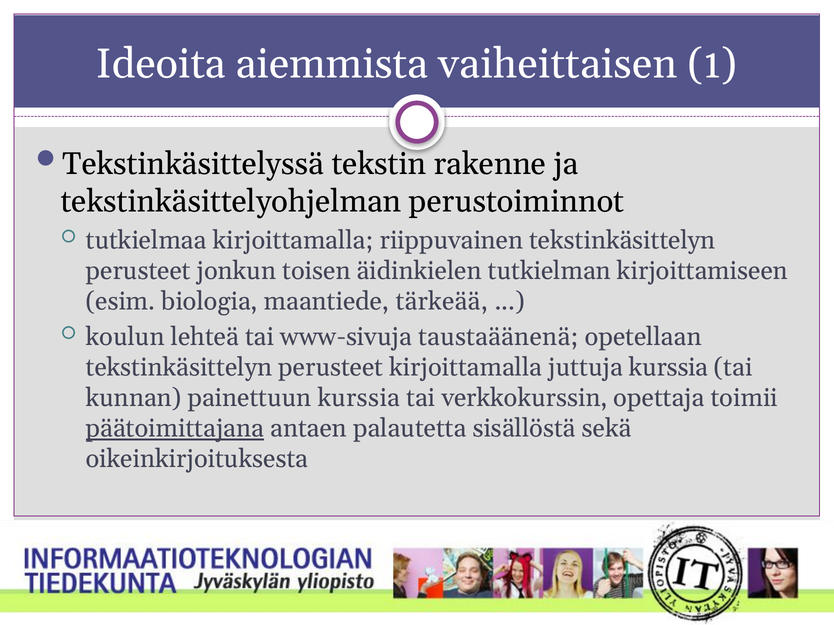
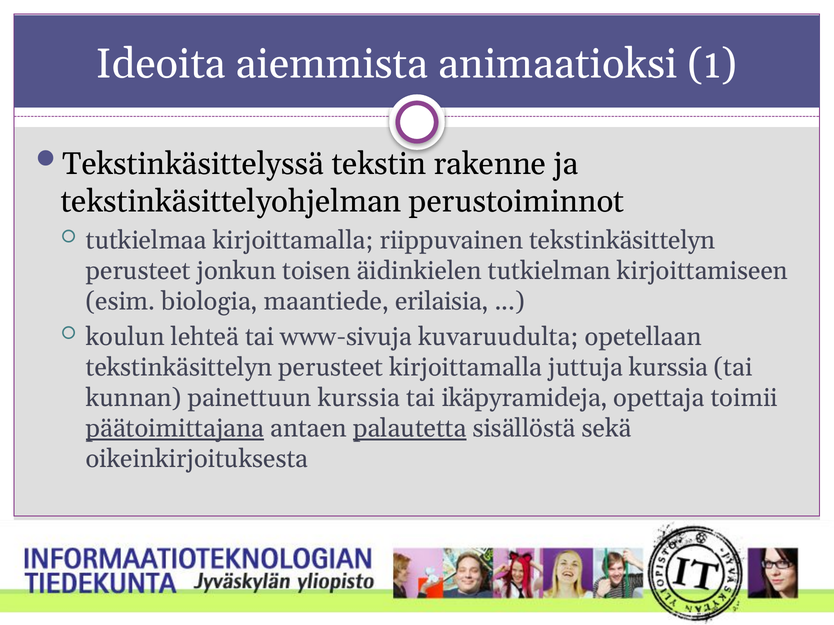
vaiheittaisen: vaiheittaisen -> animaatioksi
tärkeää: tärkeää -> erilaisia
taustaäänenä: taustaäänenä -> kuvaruudulta
verkkokurssin: verkkokurssin -> ikäpyramideja
palautetta underline: none -> present
